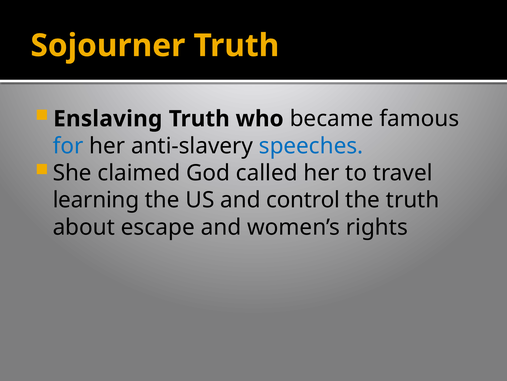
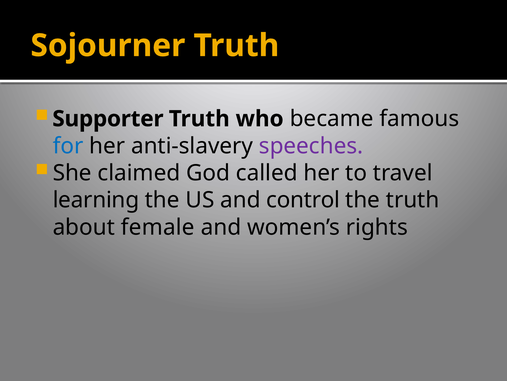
Enslaving: Enslaving -> Supporter
speeches colour: blue -> purple
escape: escape -> female
